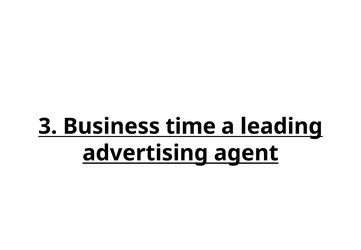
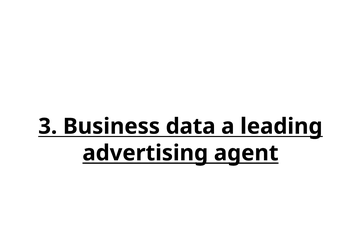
time: time -> data
